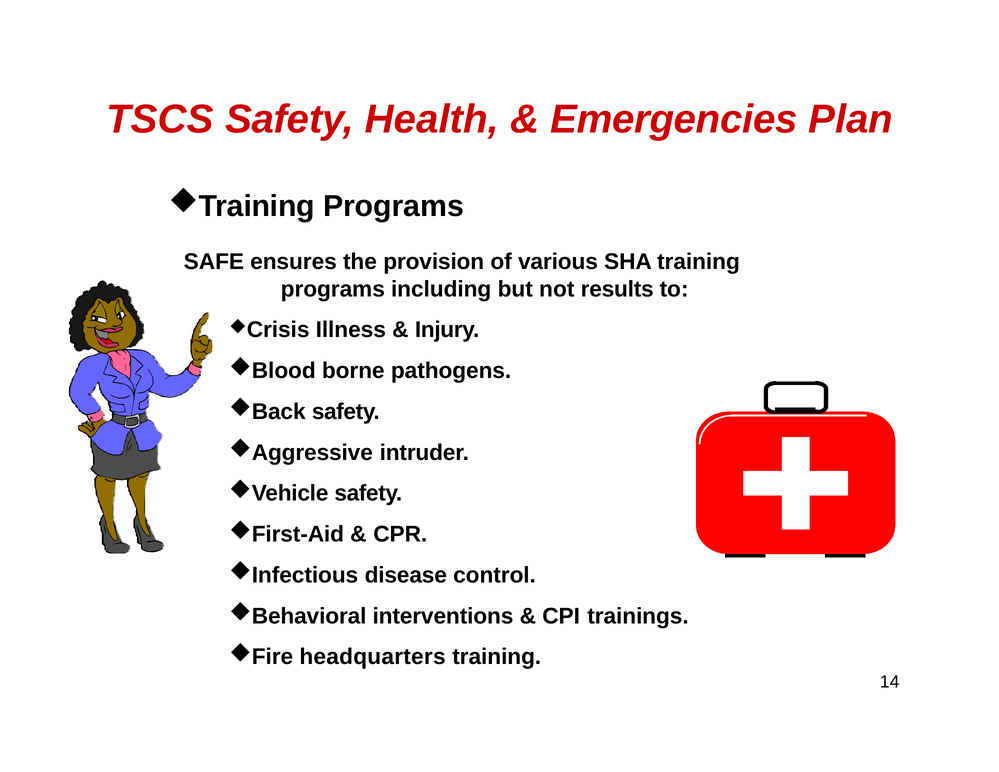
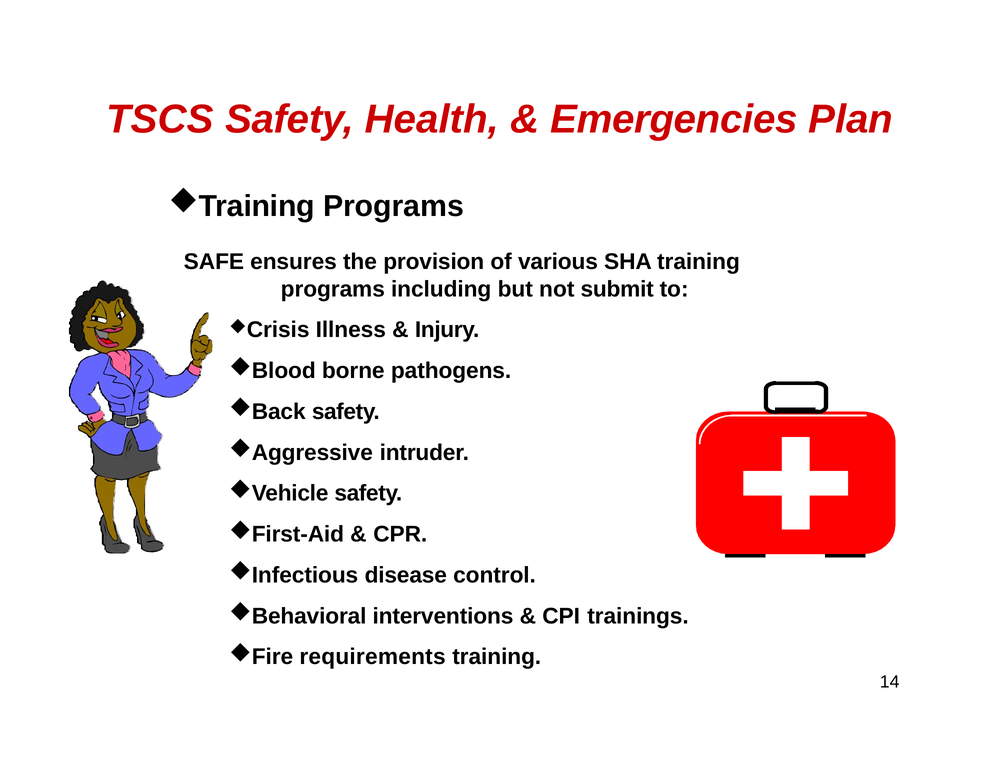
results: results -> submit
headquarters: headquarters -> requirements
